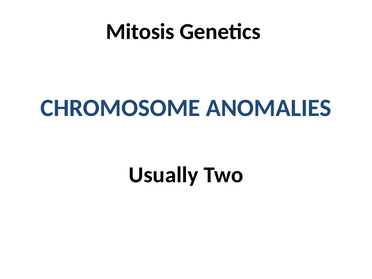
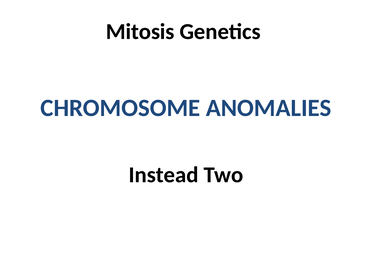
Usually: Usually -> Instead
